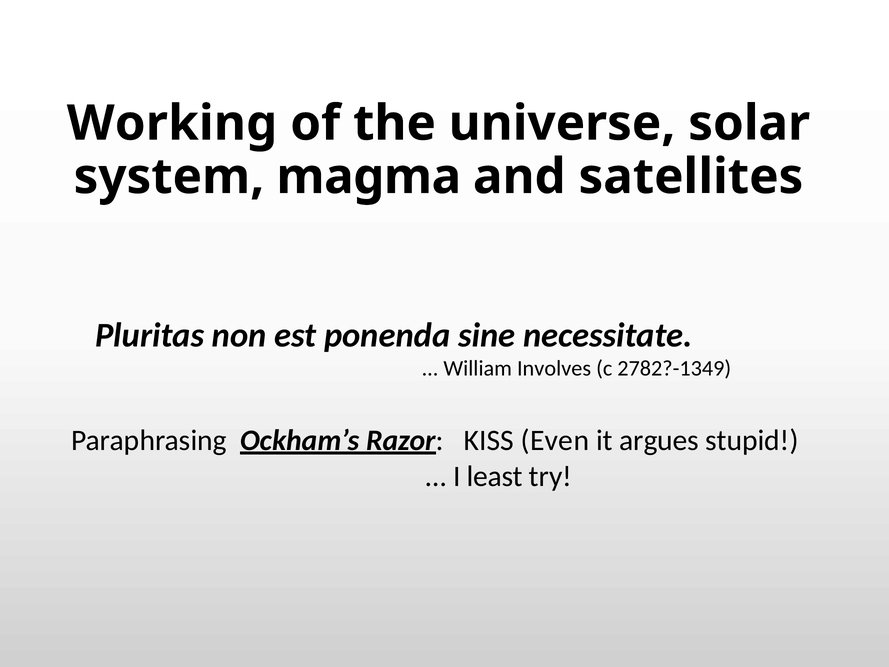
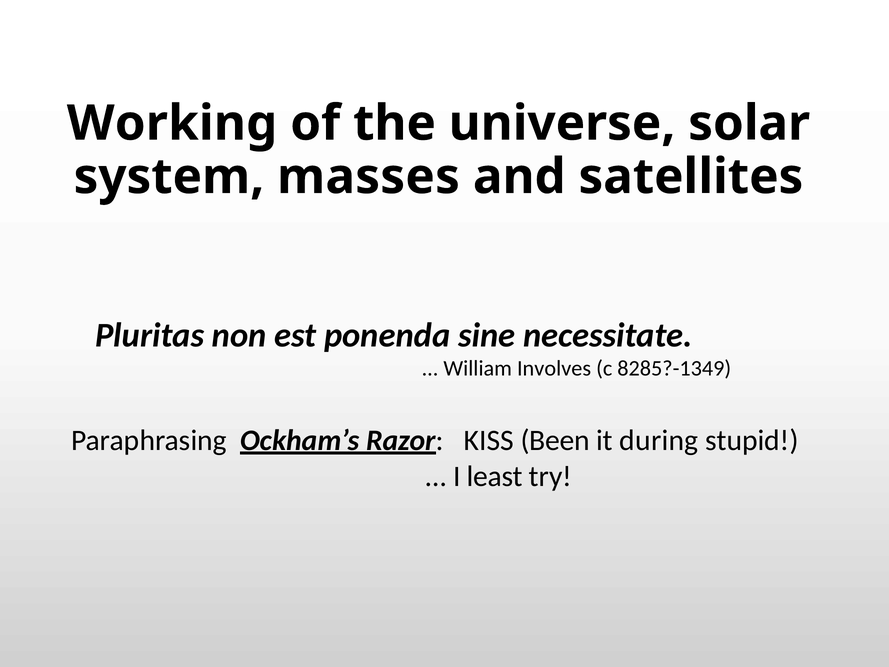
magma: magma -> masses
2782?-1349: 2782?-1349 -> 8285?-1349
Even: Even -> Been
argues: argues -> during
